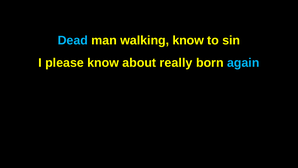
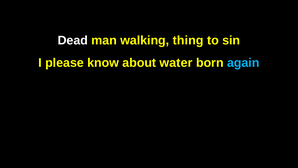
Dead colour: light blue -> white
walking know: know -> thing
really: really -> water
